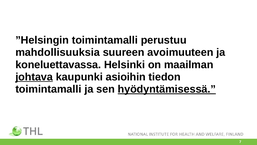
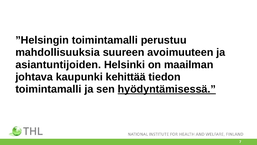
koneluettavassa: koneluettavassa -> asiantuntijoiden
johtava underline: present -> none
asioihin: asioihin -> kehittää
